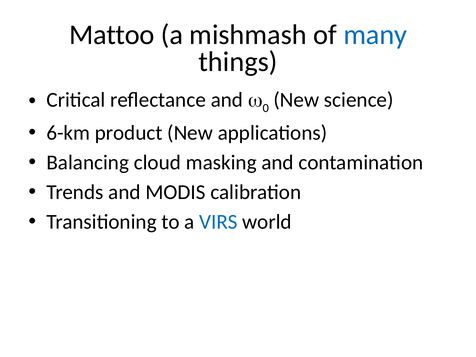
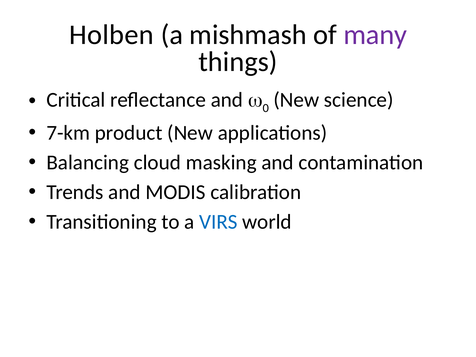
Mattoo: Mattoo -> Holben
many colour: blue -> purple
6-km: 6-km -> 7-km
